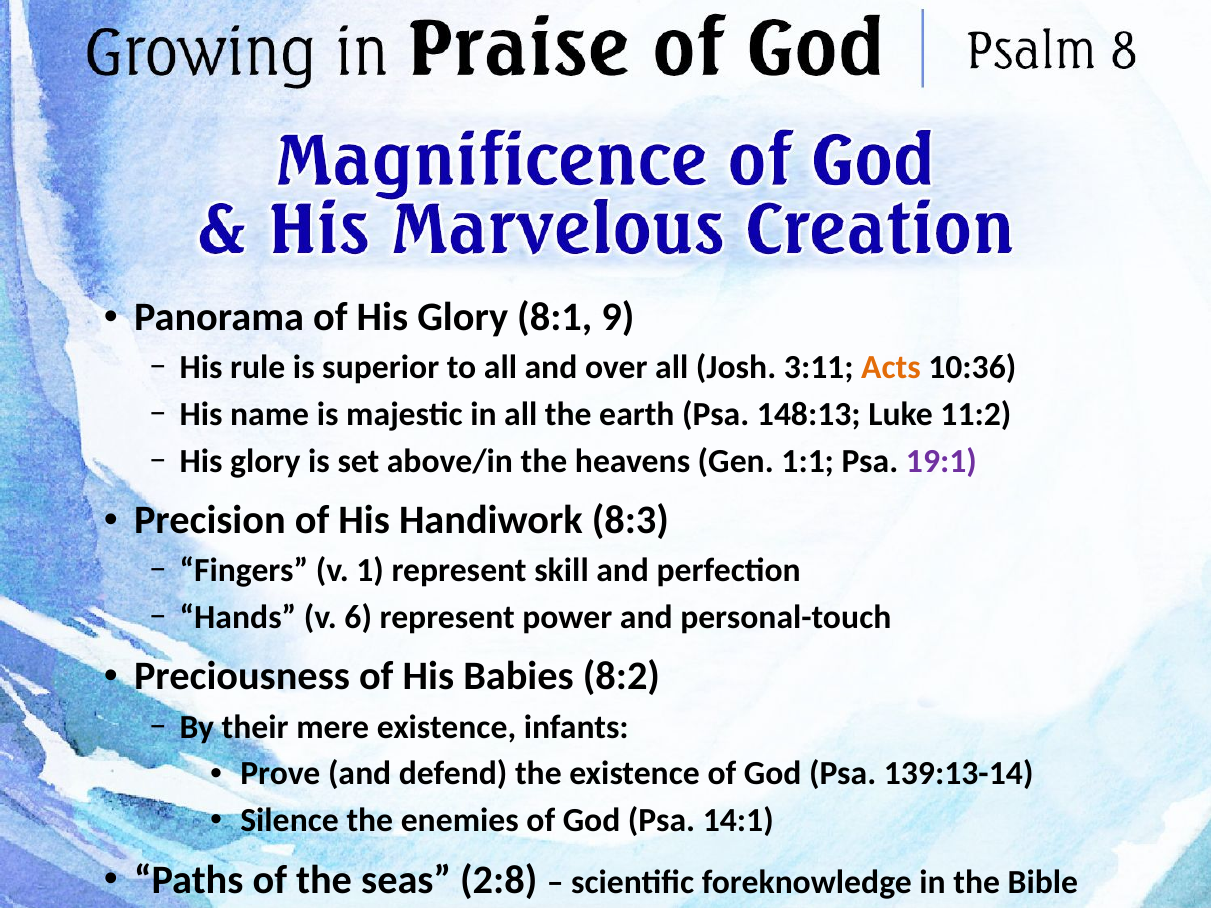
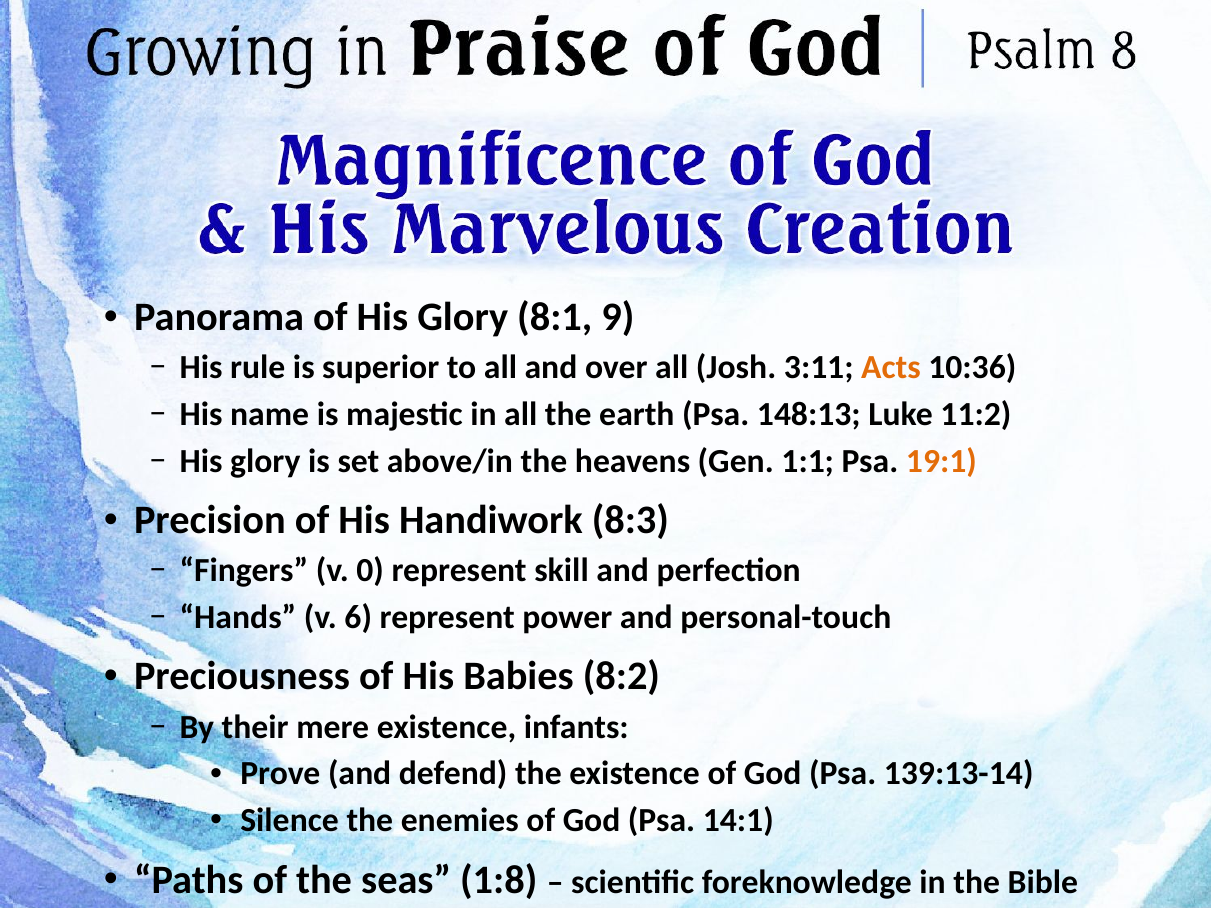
19:1 colour: purple -> orange
1: 1 -> 0
2:8: 2:8 -> 1:8
